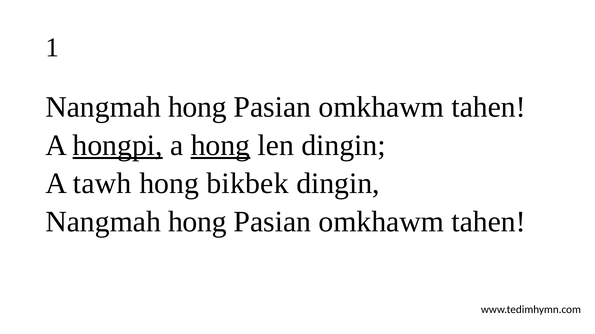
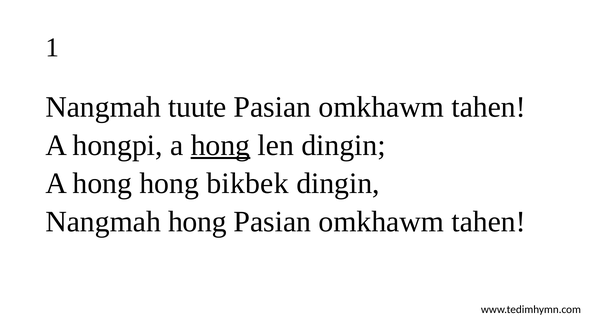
hong at (197, 107): hong -> tuute
hongpi underline: present -> none
tawh at (102, 184): tawh -> hong
